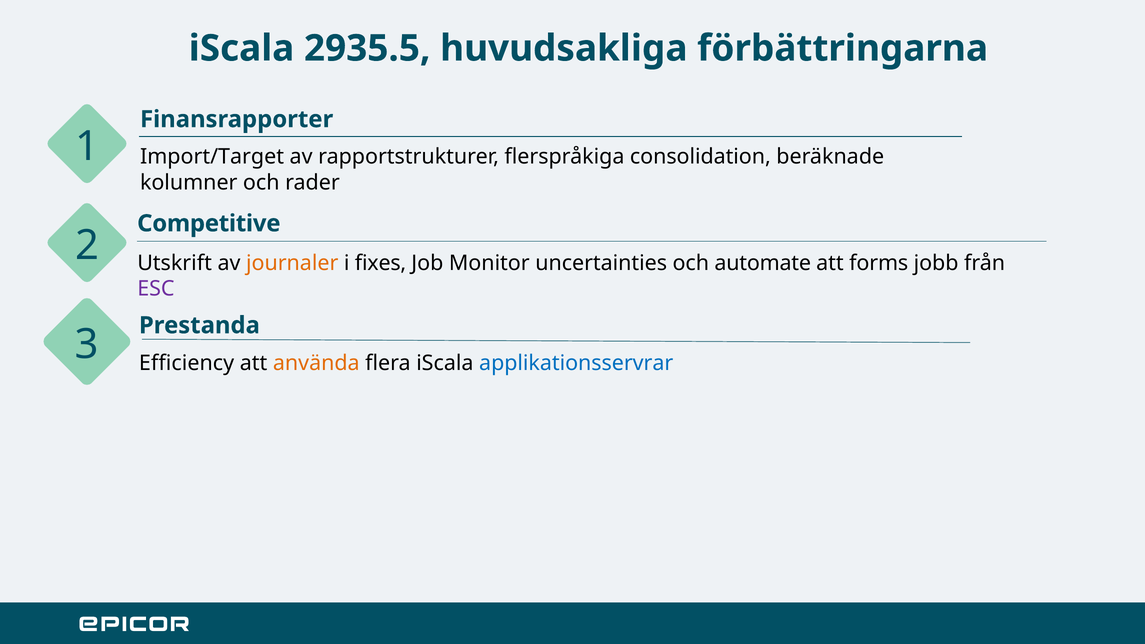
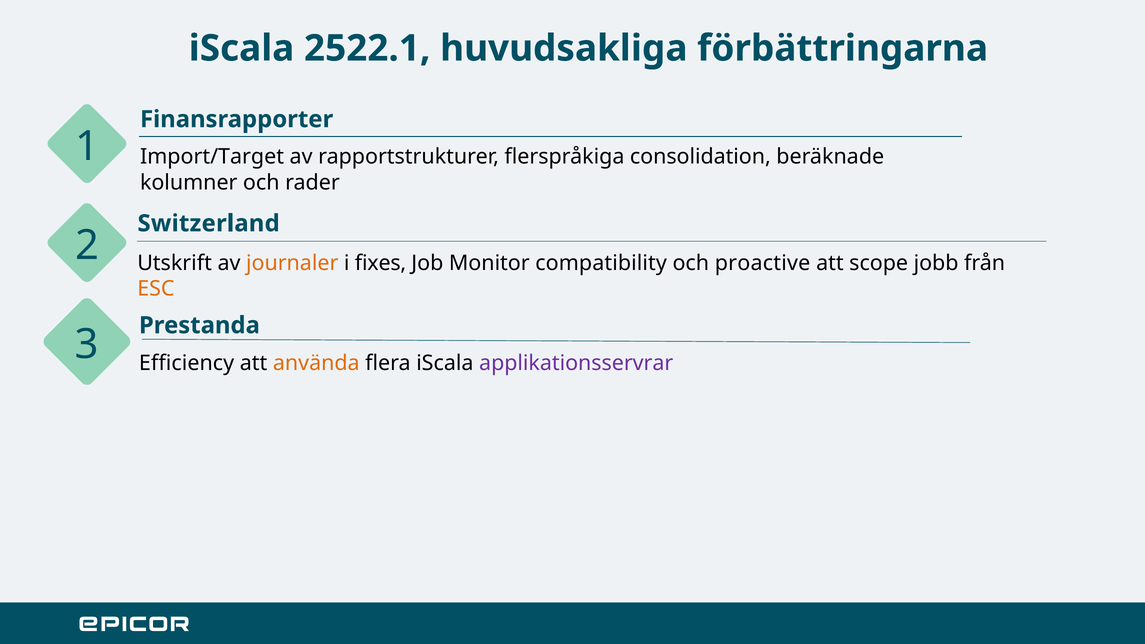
2935.5: 2935.5 -> 2522.1
Competitive: Competitive -> Switzerland
uncertainties: uncertainties -> compatibility
automate: automate -> proactive
forms: forms -> scope
ESC colour: purple -> orange
applikationsservrar colour: blue -> purple
